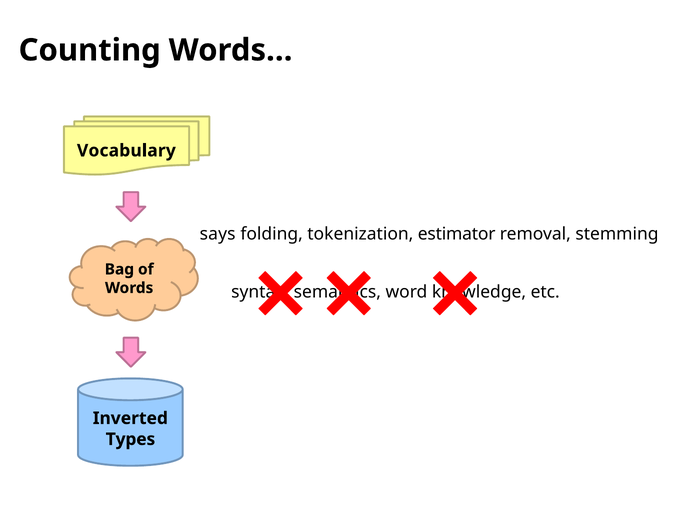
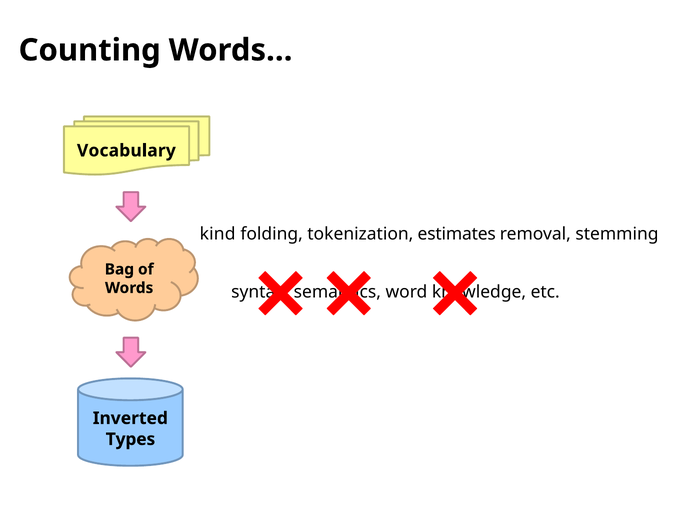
says: says -> kind
estimator: estimator -> estimates
